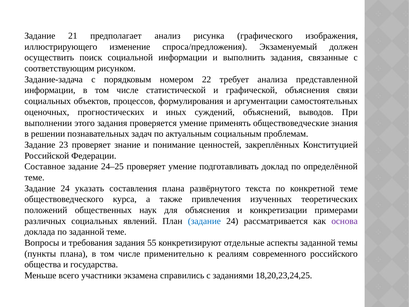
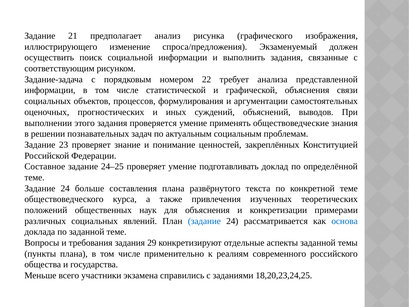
указать: указать -> больше
основа colour: purple -> blue
55: 55 -> 29
